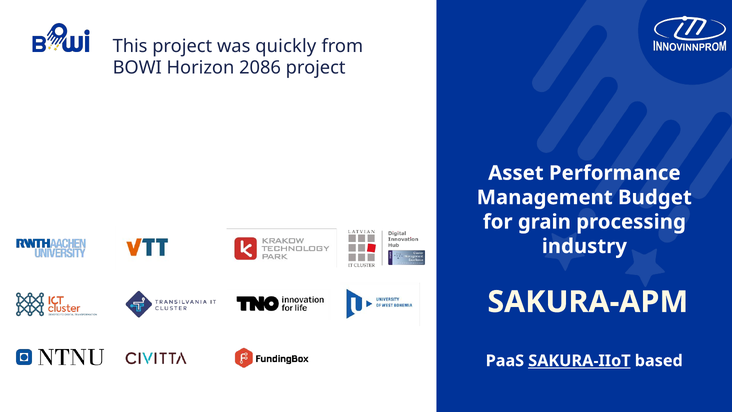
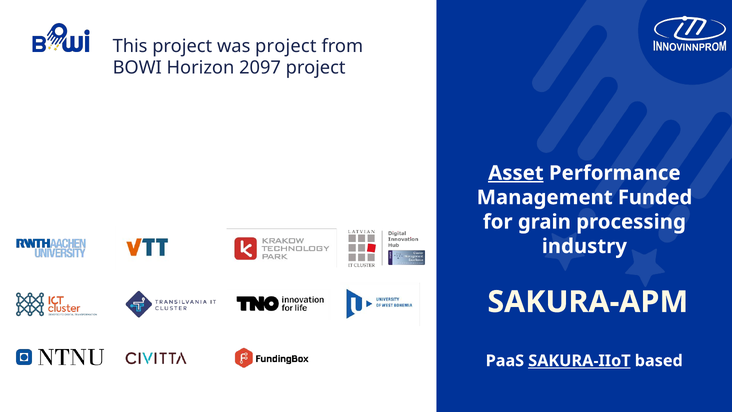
was quickly: quickly -> project
2086: 2086 -> 2097
Asset underline: none -> present
Budget: Budget -> Funded
